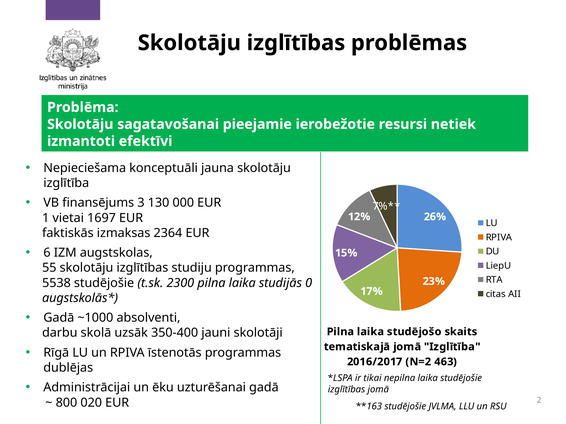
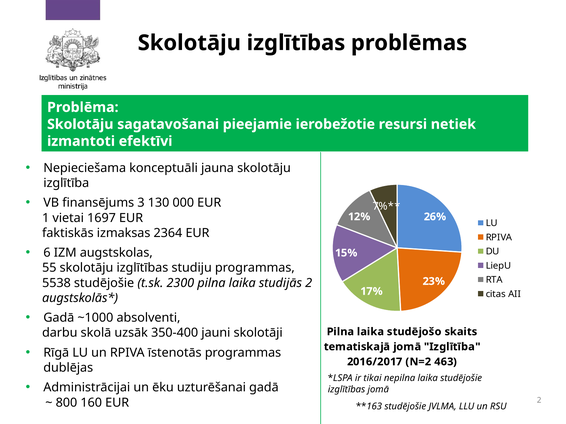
studijās 0: 0 -> 2
020: 020 -> 160
